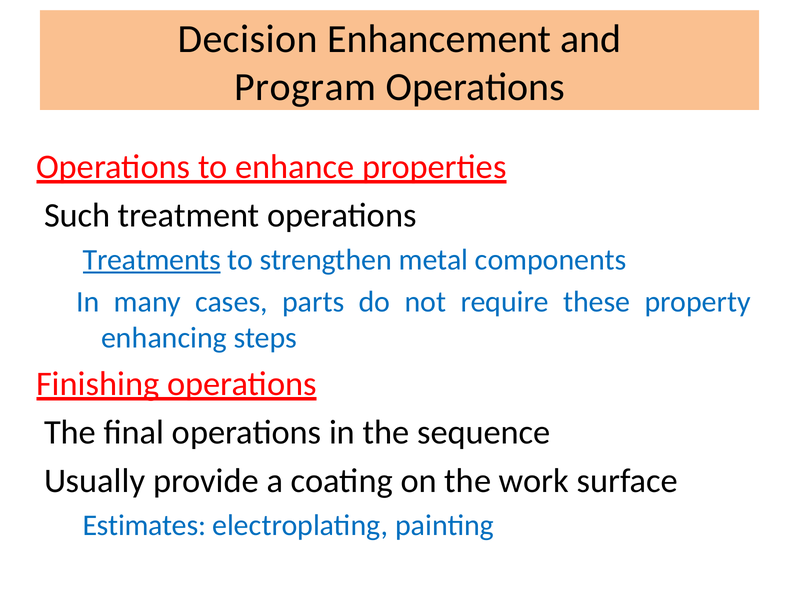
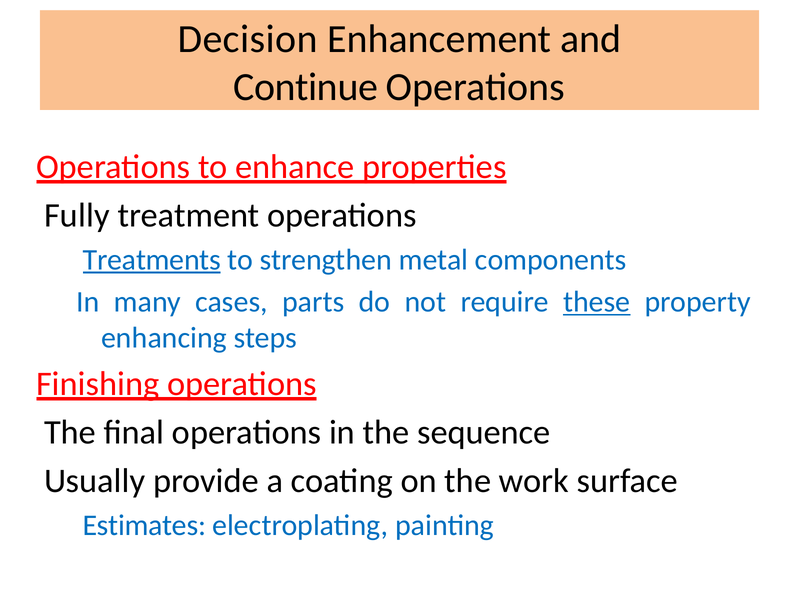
Program: Program -> Continue
Such: Such -> Fully
these underline: none -> present
